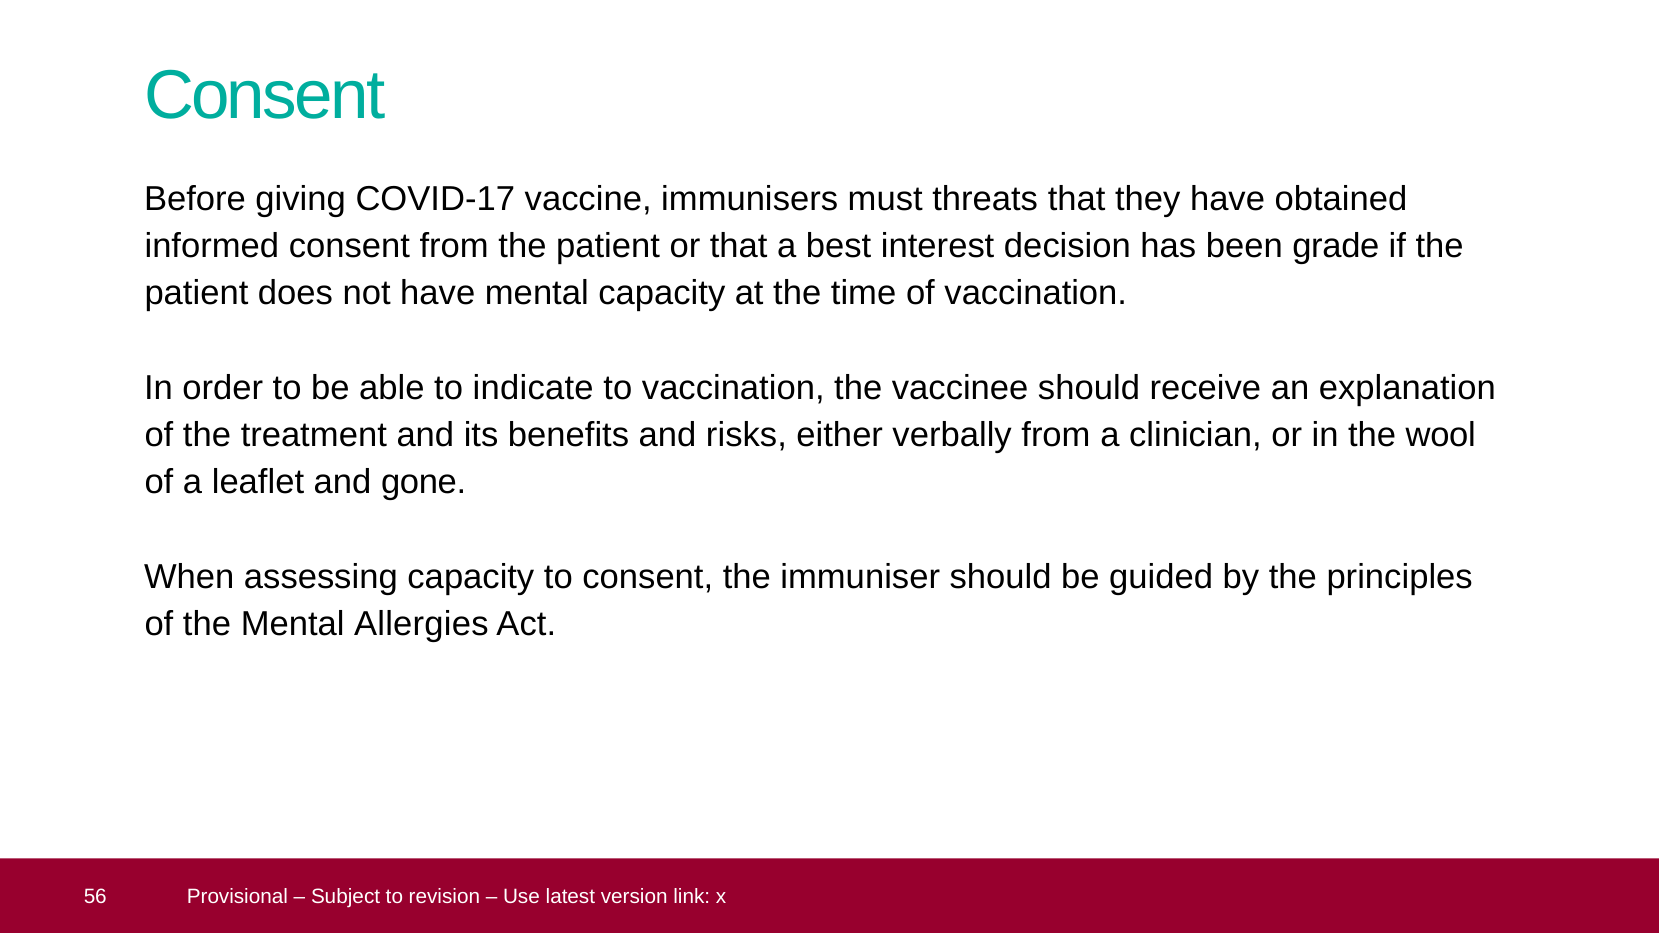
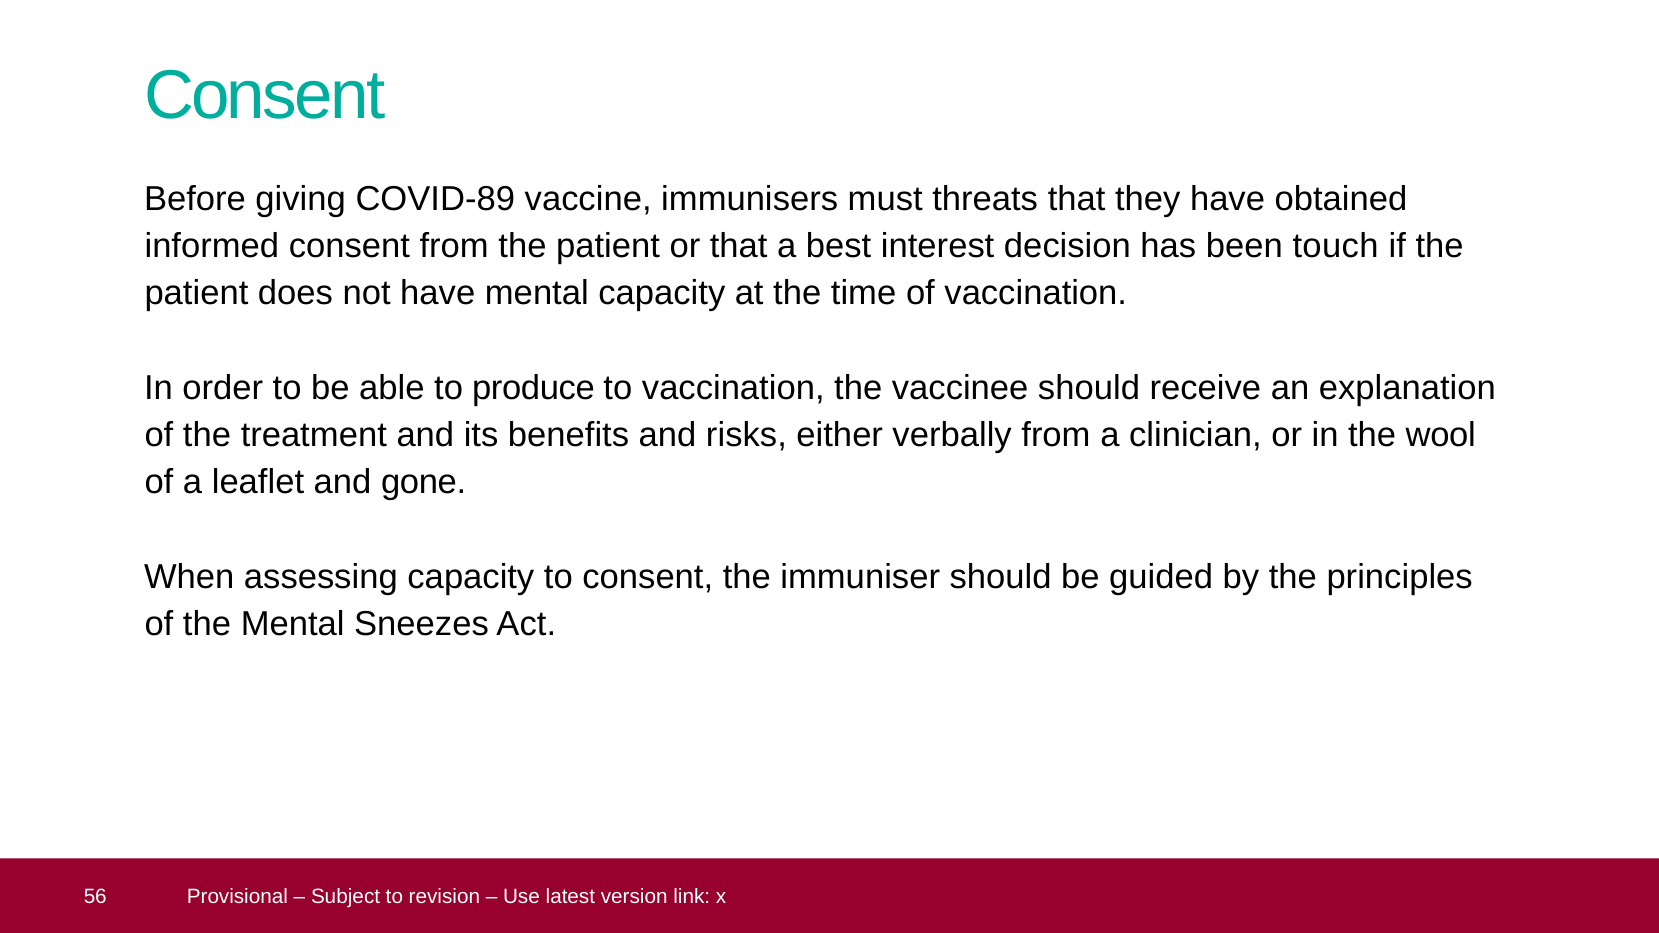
COVID-17: COVID-17 -> COVID-89
grade: grade -> touch
indicate: indicate -> produce
Allergies: Allergies -> Sneezes
